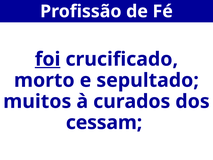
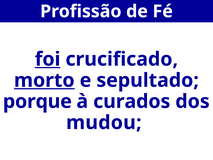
morto underline: none -> present
muitos: muitos -> porque
cessam: cessam -> mudou
